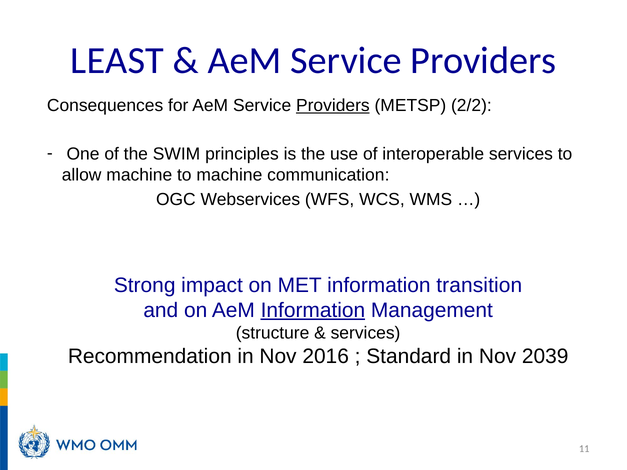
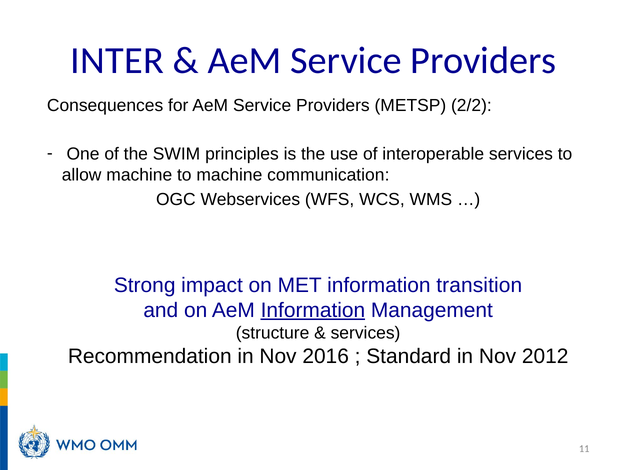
LEAST: LEAST -> INTER
Providers at (333, 105) underline: present -> none
2039: 2039 -> 2012
